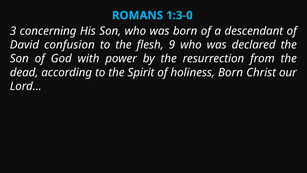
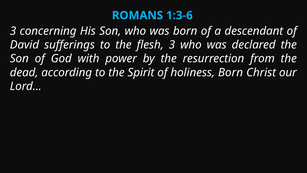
1:3-0: 1:3-0 -> 1:3-6
confusion: confusion -> sufferings
flesh 9: 9 -> 3
